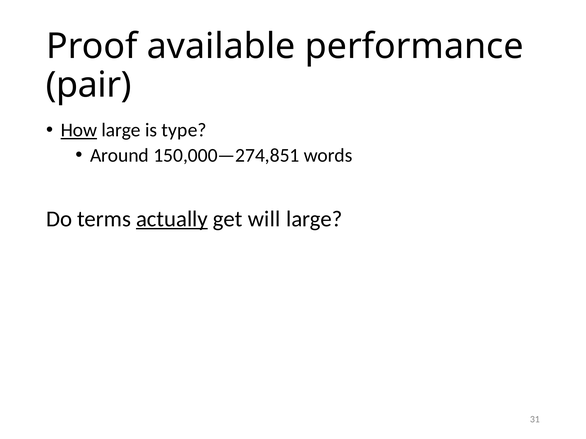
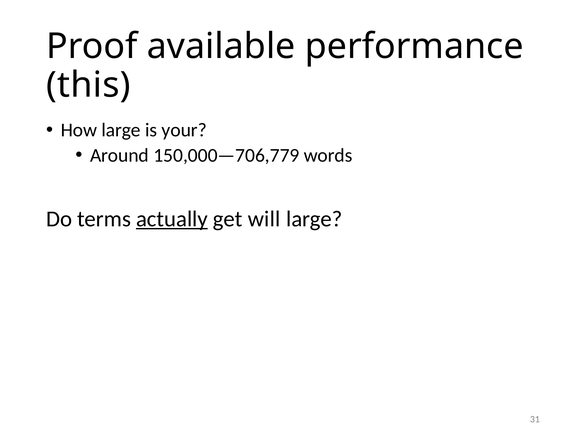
pair: pair -> this
How underline: present -> none
type: type -> your
150,000—274,851: 150,000—274,851 -> 150,000—706,779
